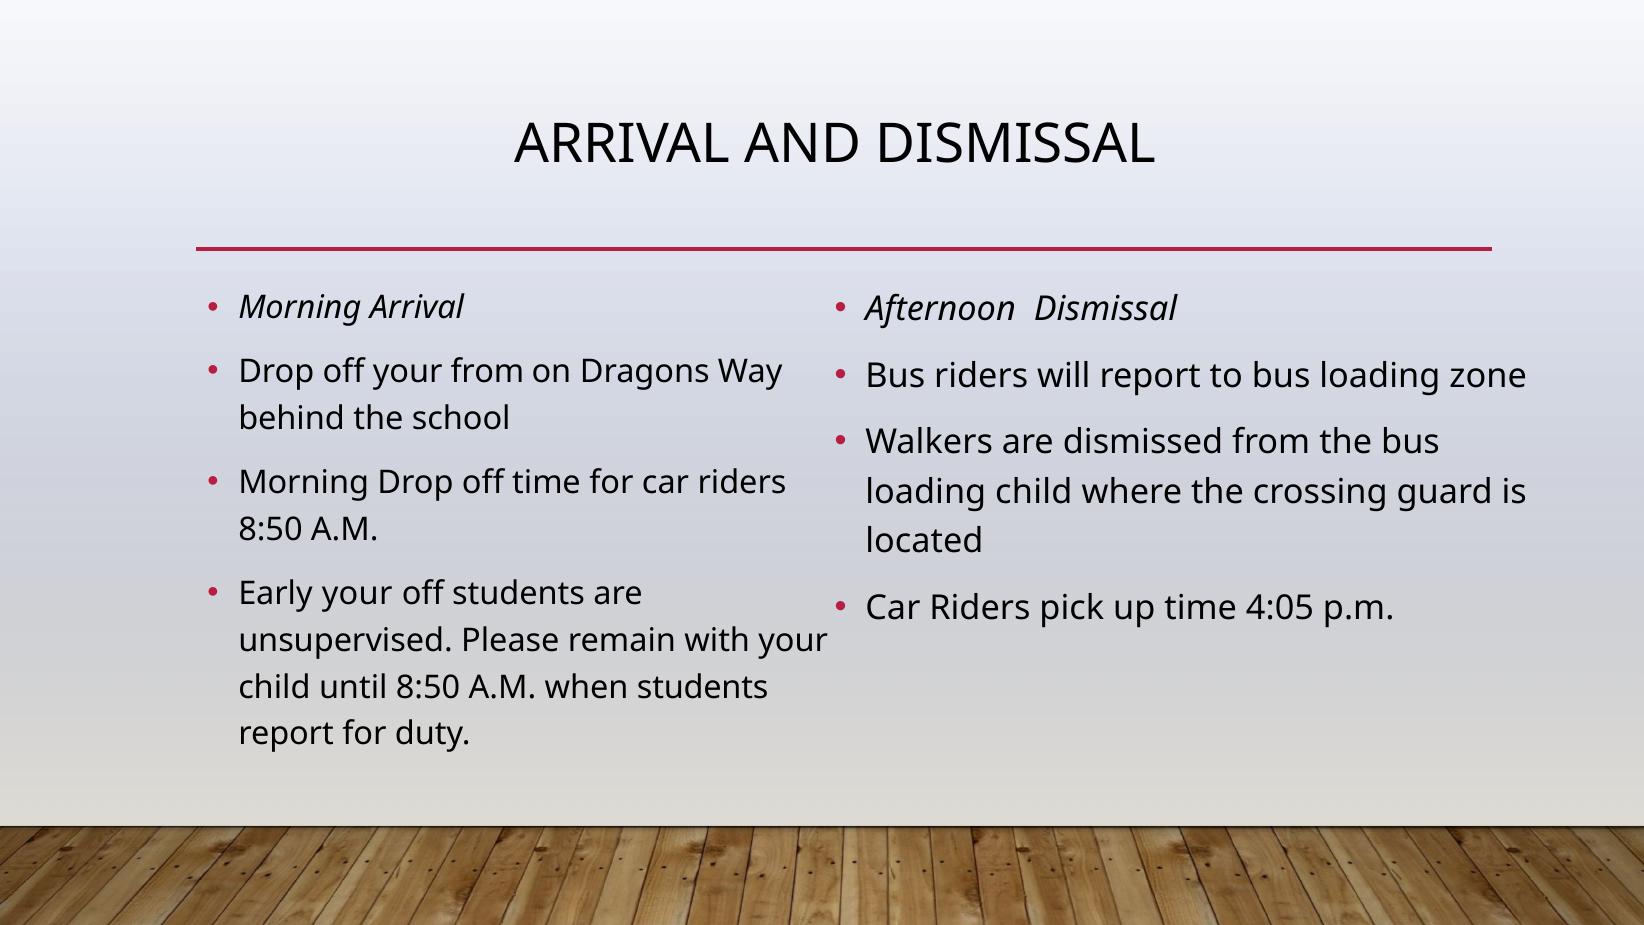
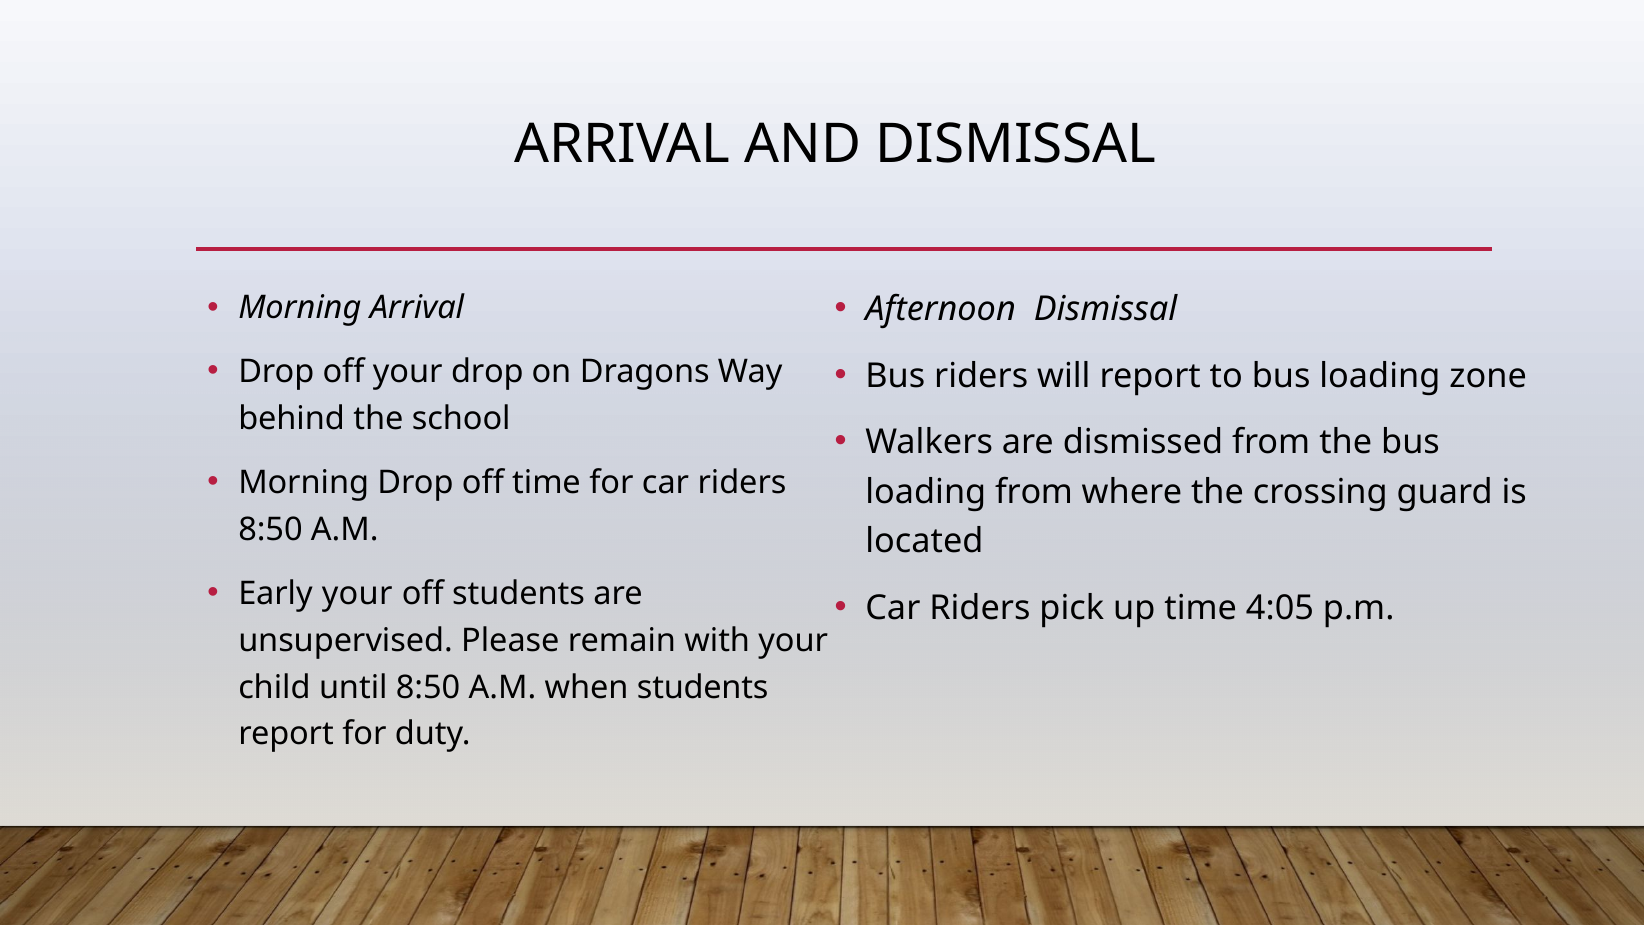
your from: from -> drop
loading child: child -> from
